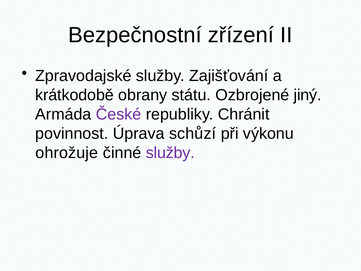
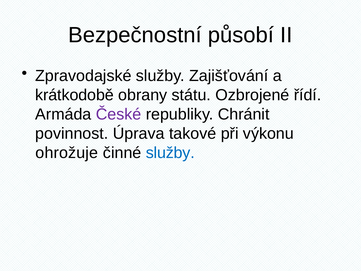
zřízení: zřízení -> působí
jiný: jiný -> řídí
schůzí: schůzí -> takové
služby at (170, 153) colour: purple -> blue
